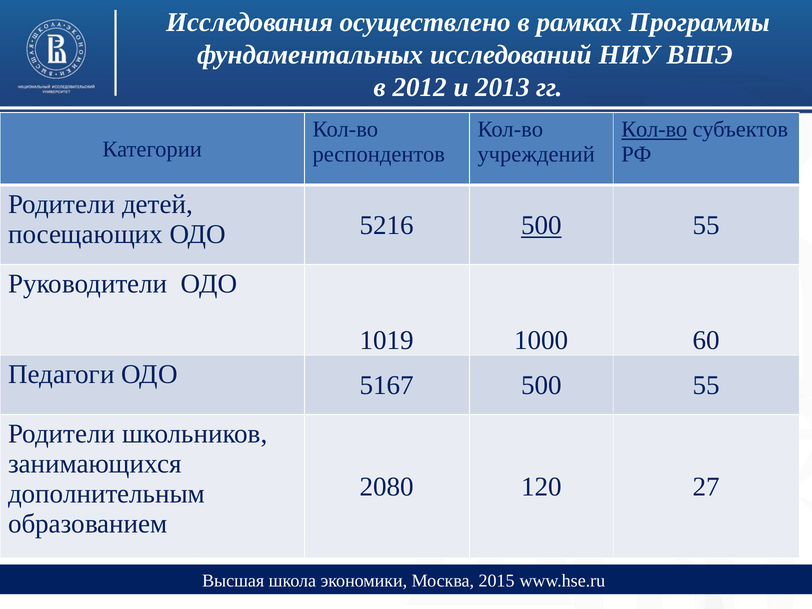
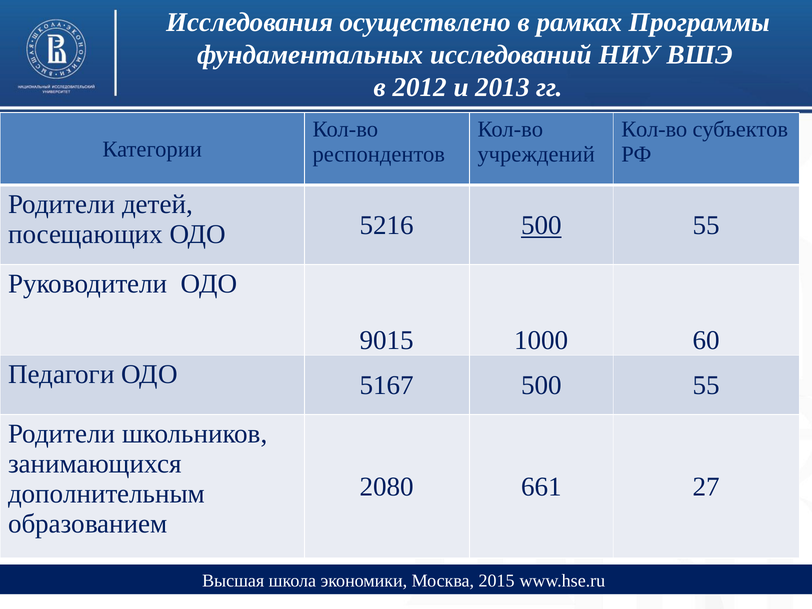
Кол-во at (654, 129) underline: present -> none
1019: 1019 -> 9015
120: 120 -> 661
